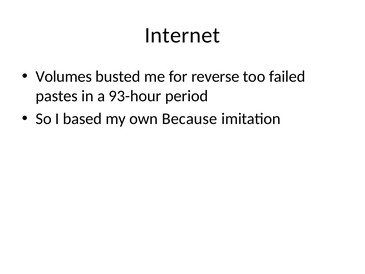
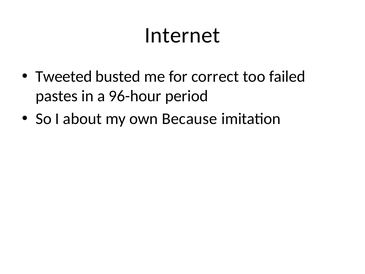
Volumes: Volumes -> Tweeted
reverse: reverse -> correct
93-hour: 93-hour -> 96-hour
based: based -> about
